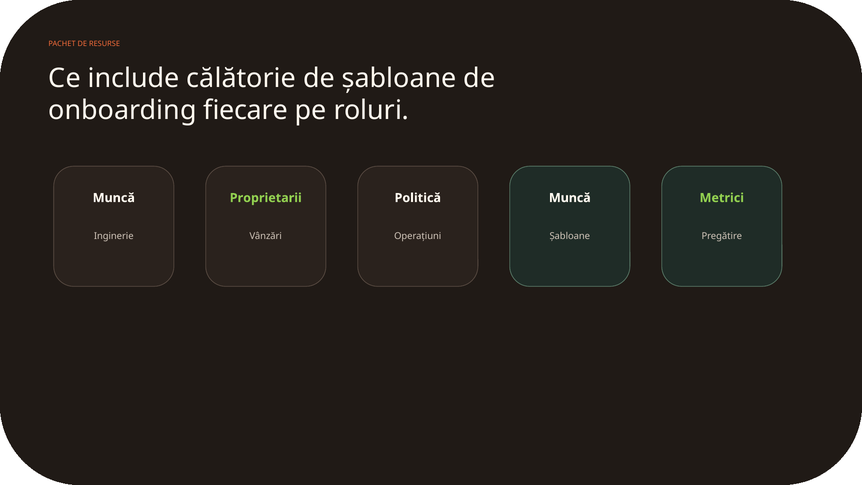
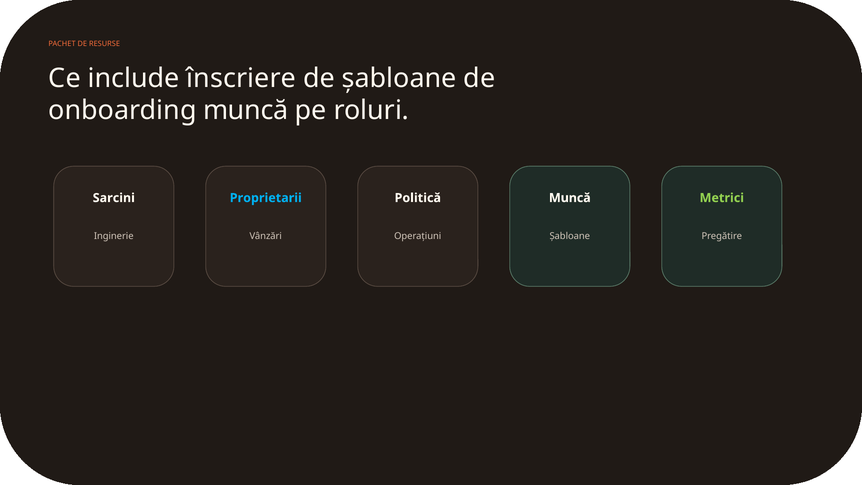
călătorie: călătorie -> înscriere
onboarding fiecare: fiecare -> muncă
Muncă at (114, 198): Muncă -> Sarcini
Proprietarii colour: light green -> light blue
